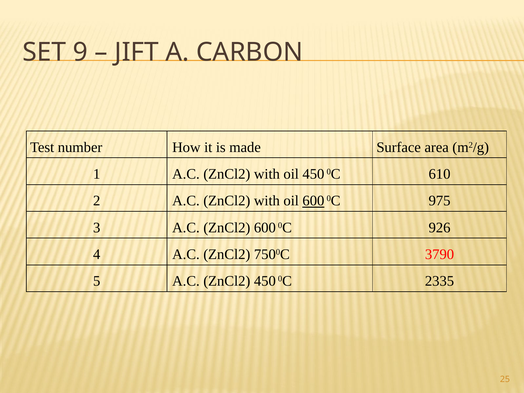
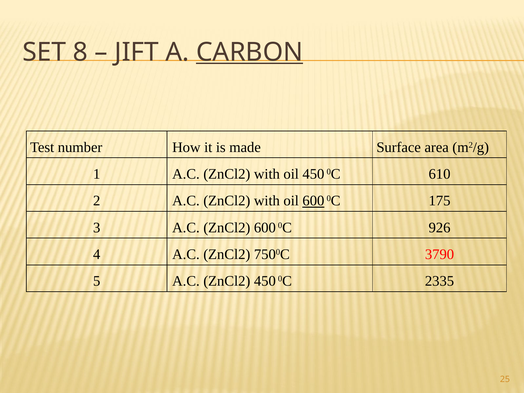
9: 9 -> 8
CARBON underline: none -> present
975: 975 -> 175
